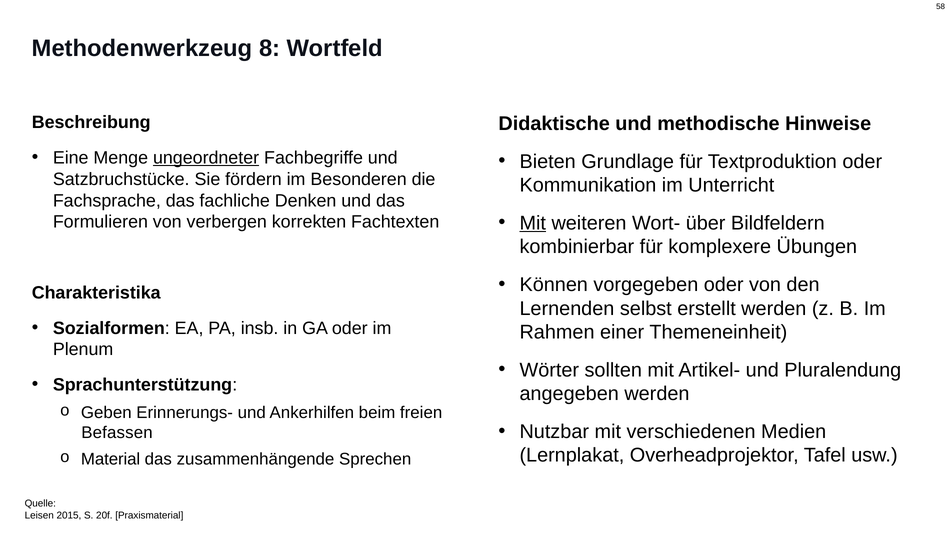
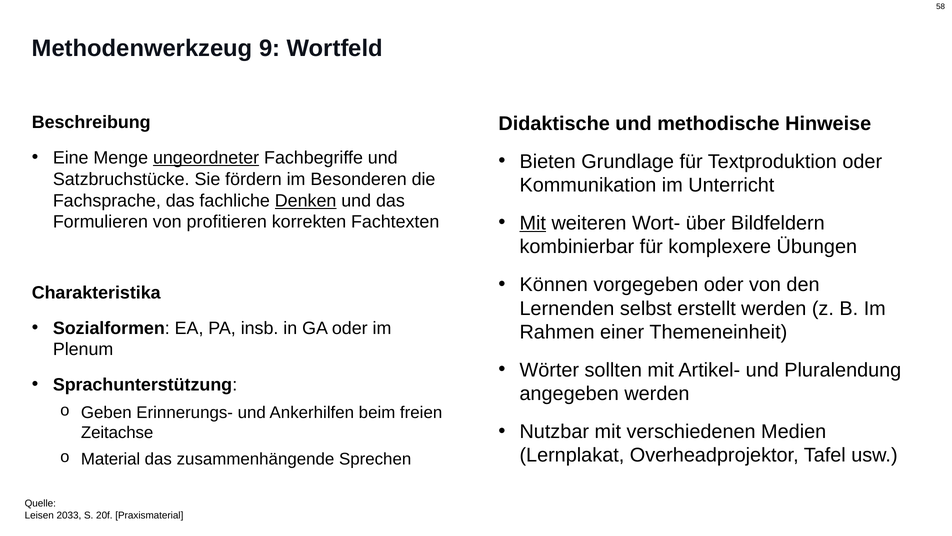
8: 8 -> 9
Denken underline: none -> present
verbergen: verbergen -> profitieren
Befassen: Befassen -> Zeitachse
2015: 2015 -> 2033
